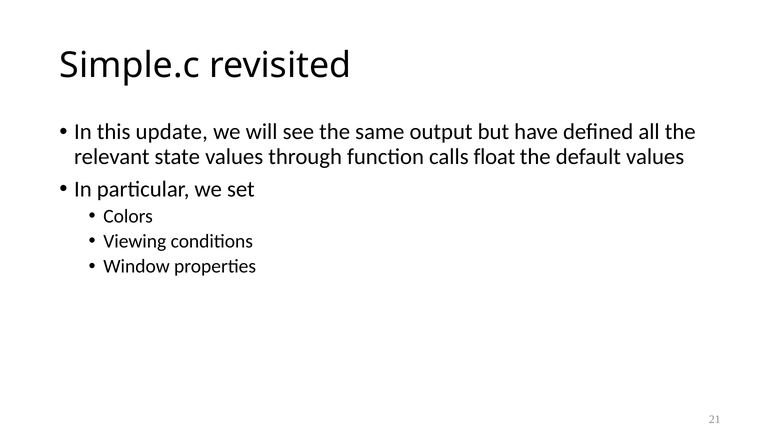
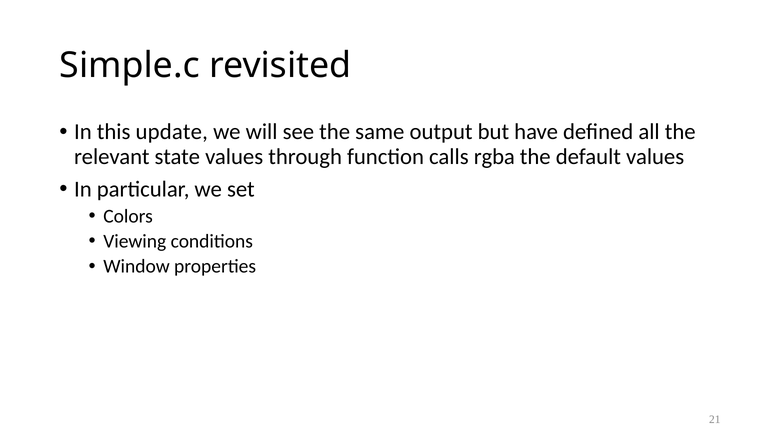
float: float -> rgba
